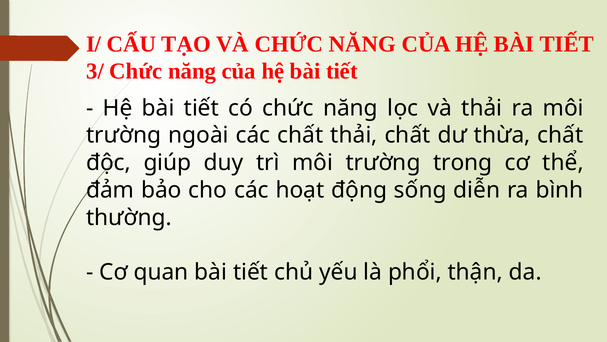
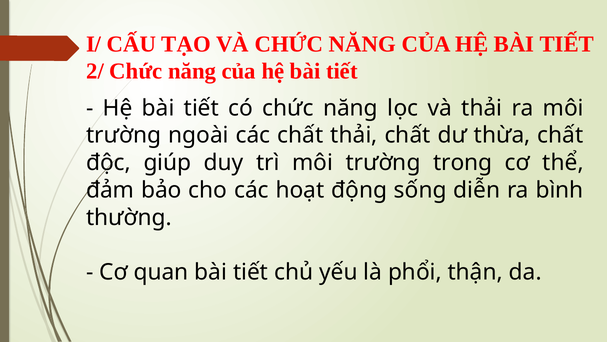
3/: 3/ -> 2/
